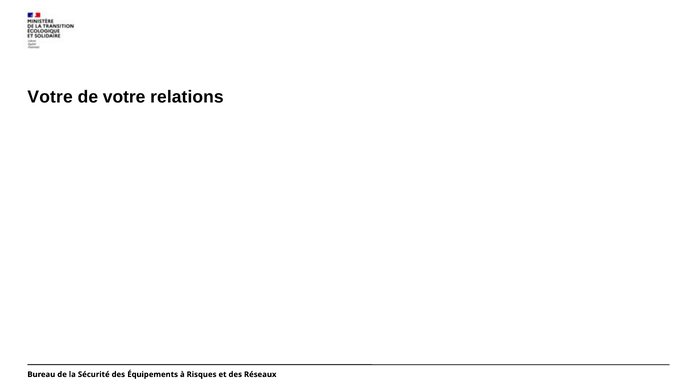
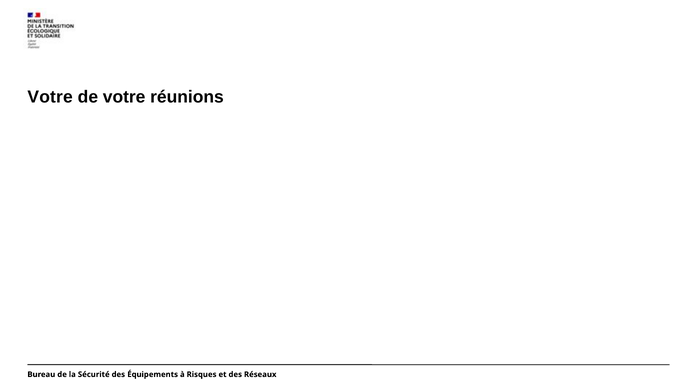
relations: relations -> réunions
